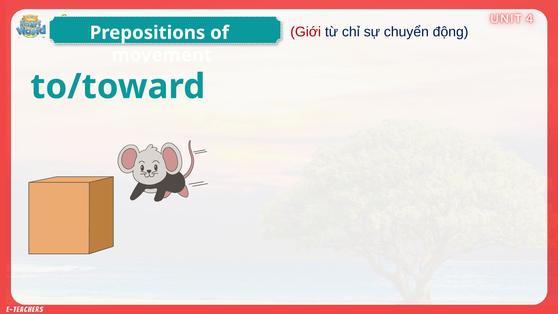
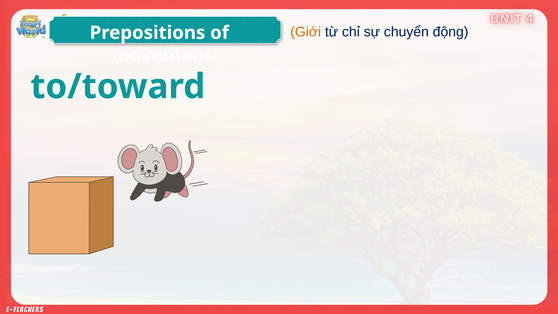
Giới colour: red -> orange
